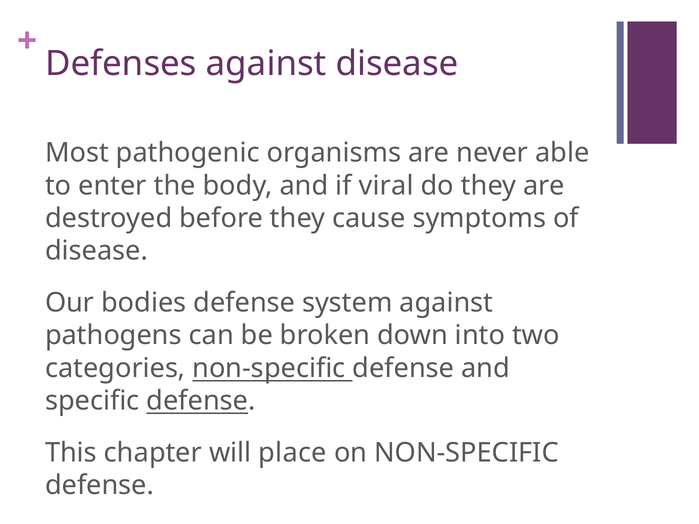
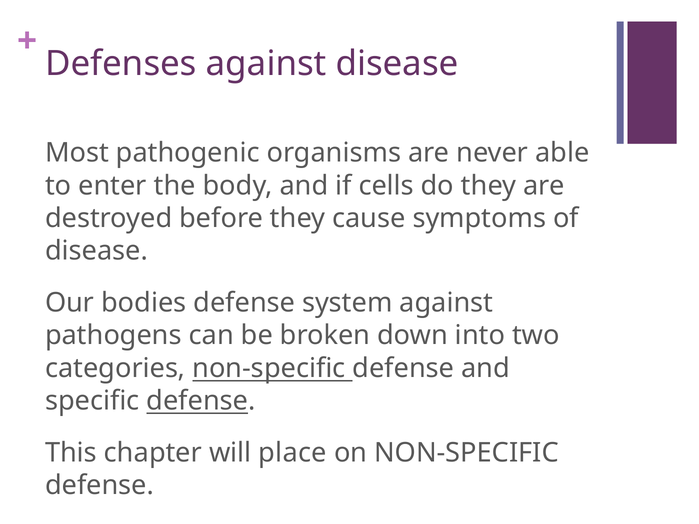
viral: viral -> cells
